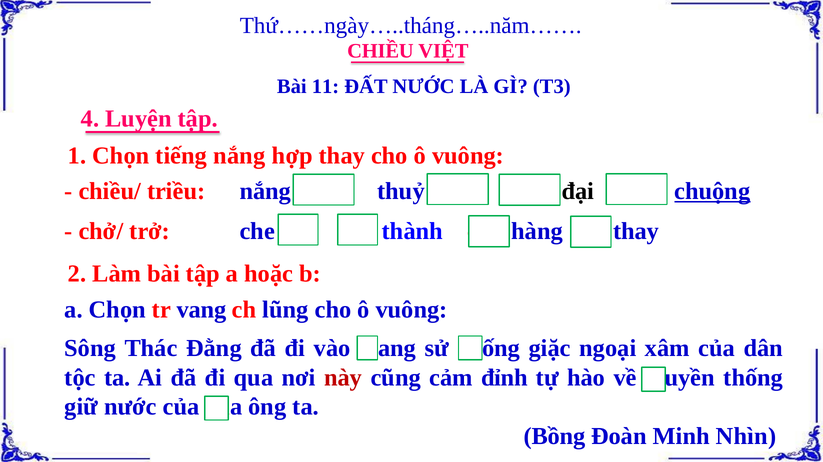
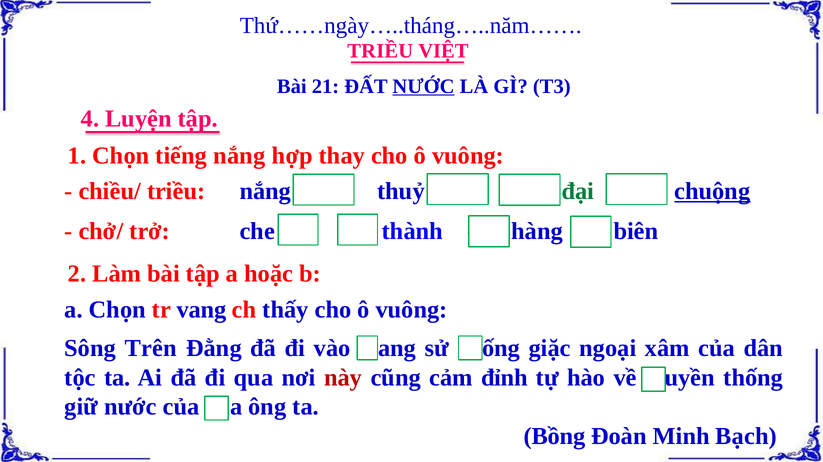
CHIỀU at (380, 51): CHIỀU -> TRIỀU
11: 11 -> 21
NƯỚC at (423, 86) underline: none -> present
đại colour: black -> green
thay at (636, 231): thay -> biên
lũng: lũng -> thấy
Thác: Thác -> Trên
Nhìn: Nhìn -> Bạch
